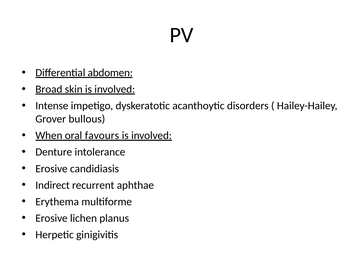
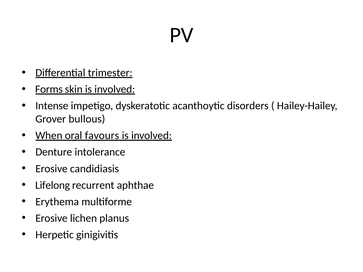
abdomen: abdomen -> trimester
Broad: Broad -> Forms
Indirect: Indirect -> Lifelong
